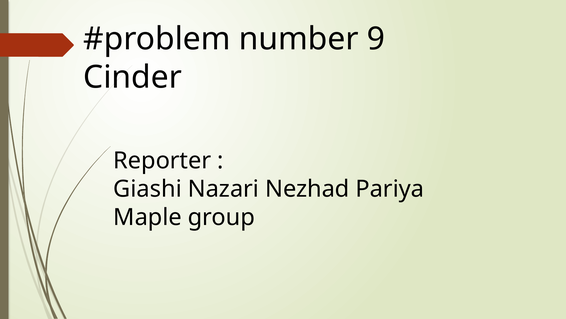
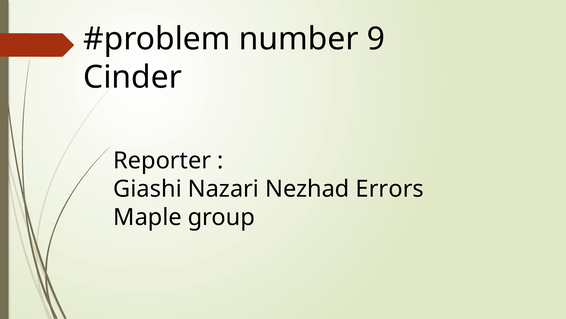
Pariya: Pariya -> Errors
